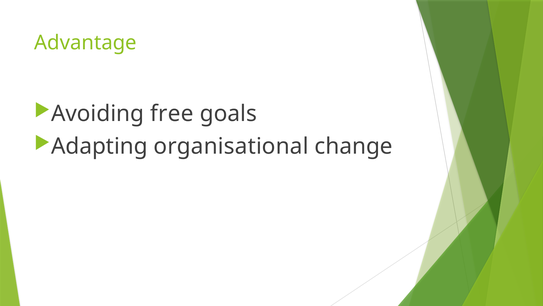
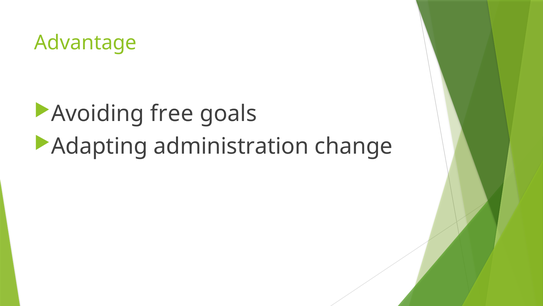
organisational: organisational -> administration
